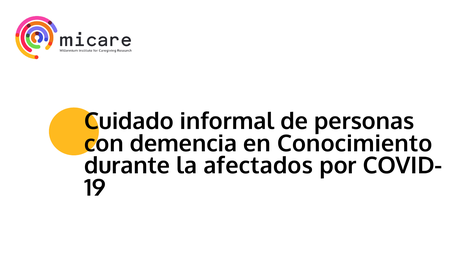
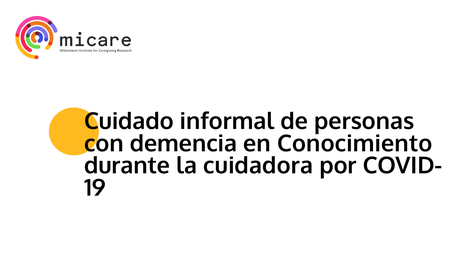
afectados: afectados -> cuidadora
